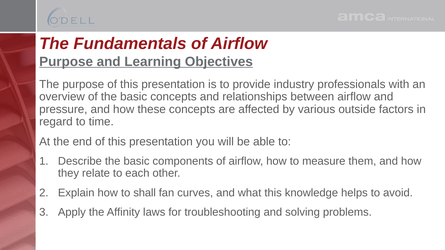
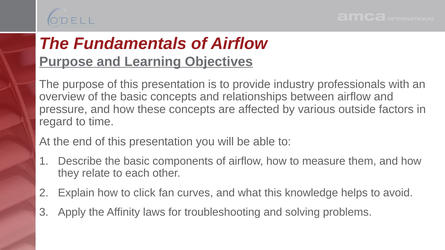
shall: shall -> click
